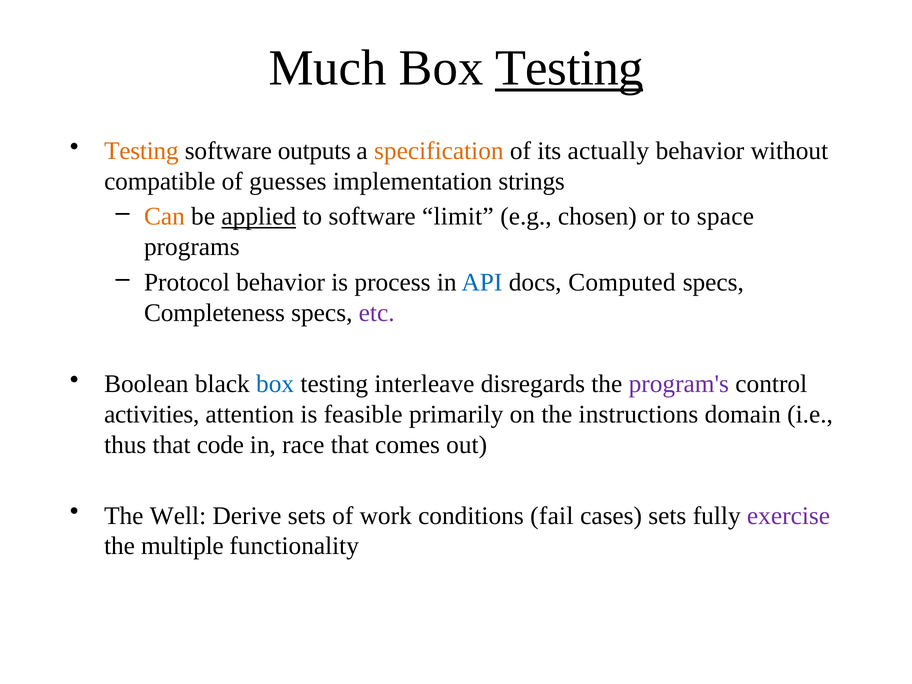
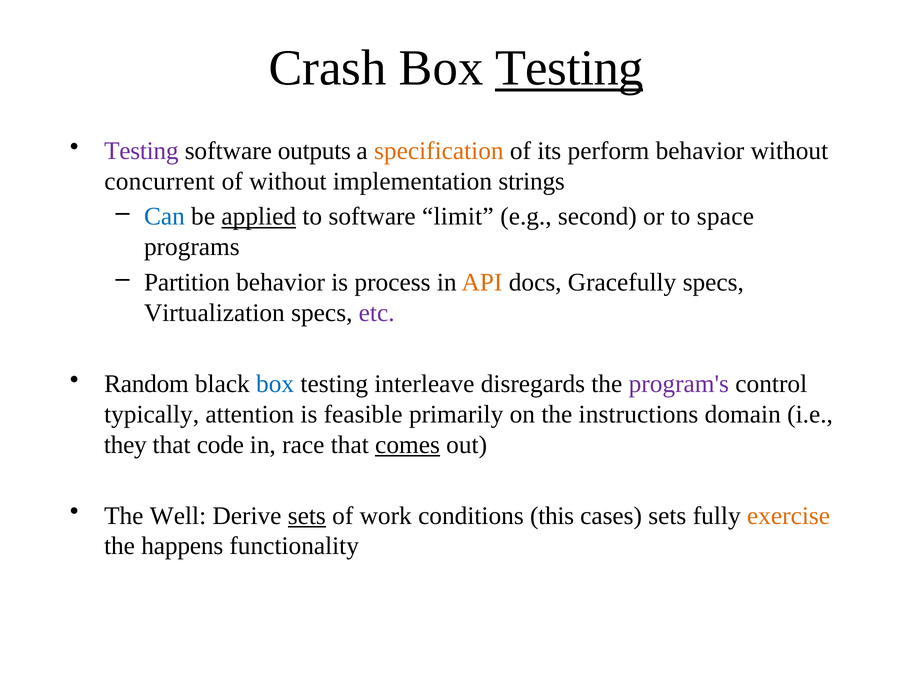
Much: Much -> Crash
Testing at (141, 151) colour: orange -> purple
actually: actually -> perform
compatible: compatible -> concurrent
of guesses: guesses -> without
Can colour: orange -> blue
chosen: chosen -> second
Protocol: Protocol -> Partition
API colour: blue -> orange
Computed: Computed -> Gracefully
Completeness: Completeness -> Virtualization
Boolean: Boolean -> Random
activities: activities -> typically
thus: thus -> they
comes underline: none -> present
sets at (307, 516) underline: none -> present
fail: fail -> this
exercise colour: purple -> orange
multiple: multiple -> happens
